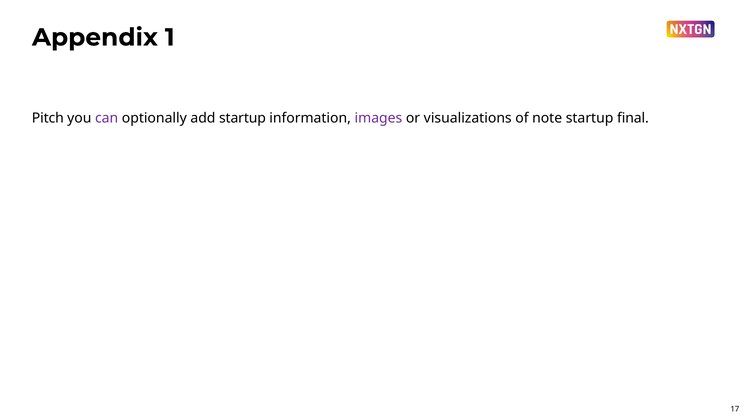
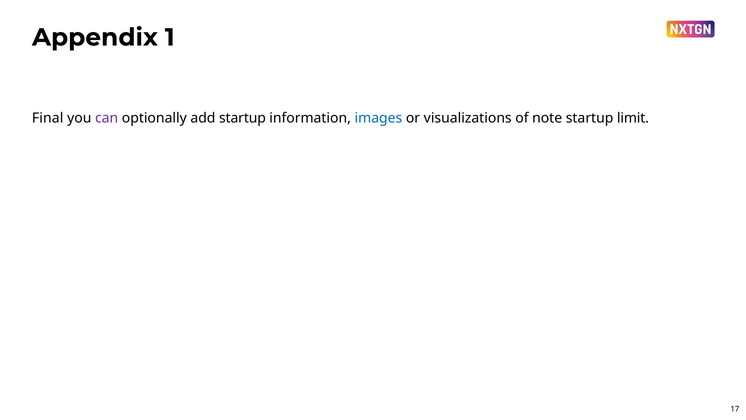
Pitch: Pitch -> Final
images colour: purple -> blue
final: final -> limit
